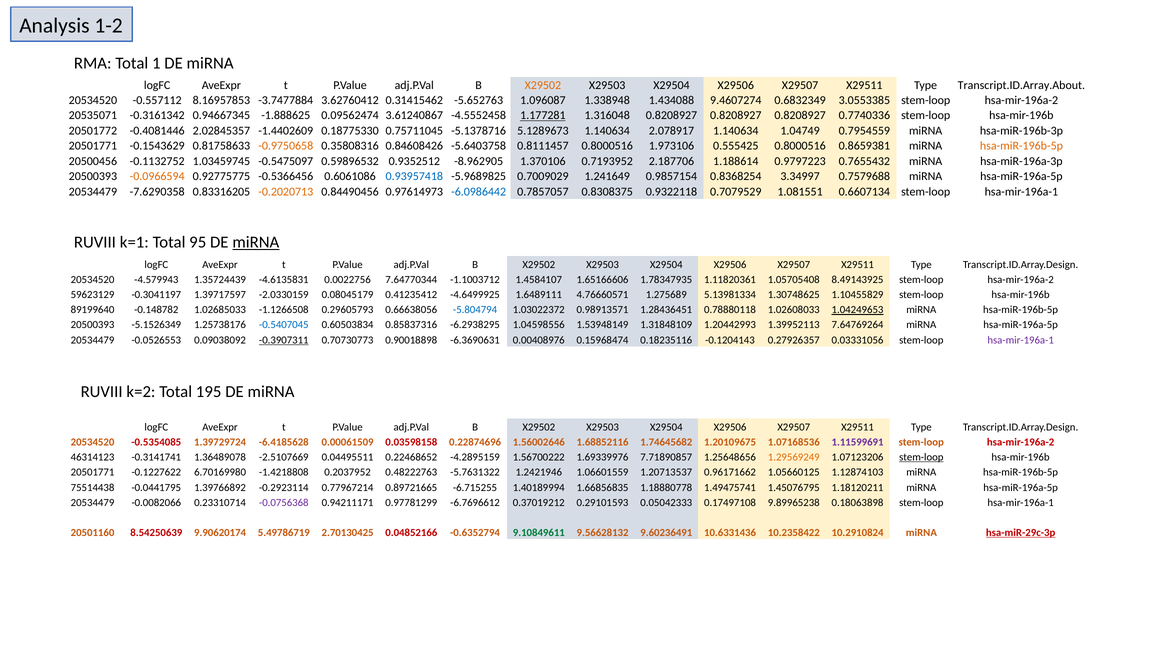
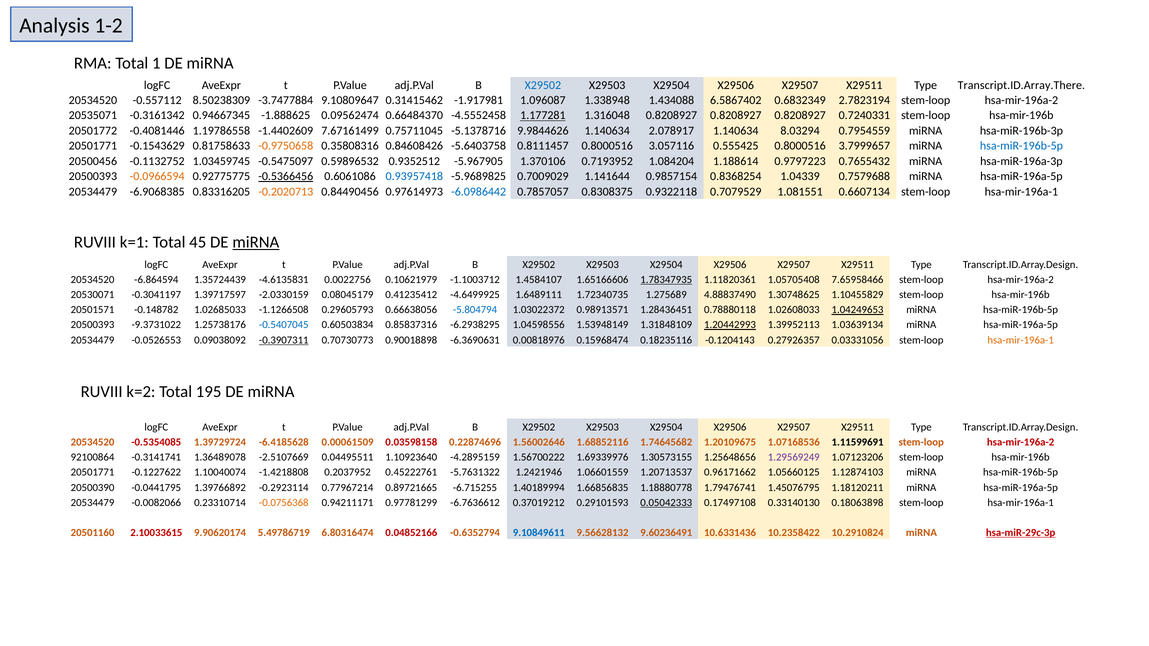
X29502 at (543, 85) colour: orange -> blue
Transcript.ID.Array.About: Transcript.ID.Array.About -> Transcript.ID.Array.There
8.16957853: 8.16957853 -> 8.50238309
3.62760412: 3.62760412 -> 9.10809647
-5.652763: -5.652763 -> -1.917981
9.4607274: 9.4607274 -> 6.5867402
3.0553385: 3.0553385 -> 2.7823194
3.61240867: 3.61240867 -> 0.66484370
0.7740336: 0.7740336 -> 0.7240331
2.02845357: 2.02845357 -> 1.19786558
0.18775330: 0.18775330 -> 7.67161499
5.1289673: 5.1289673 -> 9.9844626
1.04749: 1.04749 -> 8.03294
1.973106: 1.973106 -> 3.057116
0.8659381: 0.8659381 -> 3.7999657
hsa-miR-196b-5p at (1021, 146) colour: orange -> blue
-8.962905: -8.962905 -> -5.967905
2.187706: 2.187706 -> 1.084204
-0.5366456 underline: none -> present
1.241649: 1.241649 -> 1.141644
3.34997: 3.34997 -> 1.04339
-7.6290358: -7.6290358 -> -6.9068385
95: 95 -> 45
-4.579943: -4.579943 -> -6.864594
7.64770344: 7.64770344 -> 0.10621979
1.78347935 underline: none -> present
8.49143925: 8.49143925 -> 7.65958466
59623129: 59623129 -> 20530071
4.76660571: 4.76660571 -> 1.72340735
5.13981334: 5.13981334 -> 4.88837490
89199640: 89199640 -> 20501571
-5.1526349: -5.1526349 -> -9.3731022
1.20442993 underline: none -> present
7.64769264: 7.64769264 -> 1.03639134
0.00408976: 0.00408976 -> 0.00818976
hsa-mir-196a-1 at (1021, 340) colour: purple -> orange
1.11599691 colour: purple -> black
46314123: 46314123 -> 92100864
0.22468652: 0.22468652 -> 1.10923640
7.71890857: 7.71890857 -> 1.30573155
1.29569249 colour: orange -> purple
stem-loop at (921, 458) underline: present -> none
6.70169980: 6.70169980 -> 1.10040074
0.48222763: 0.48222763 -> 0.45222761
75514438: 75514438 -> 20500390
1.49475741: 1.49475741 -> 1.79476741
-0.0756368 colour: purple -> orange
-6.7696612: -6.7696612 -> -6.7636612
0.05042333 underline: none -> present
9.89965238: 9.89965238 -> 0.33140130
8.54250639: 8.54250639 -> 2.10033615
2.70130425: 2.70130425 -> 6.80316474
9.10849611 colour: green -> blue
